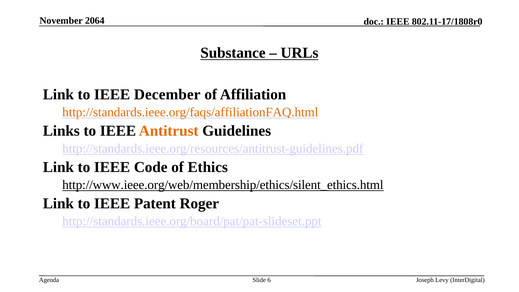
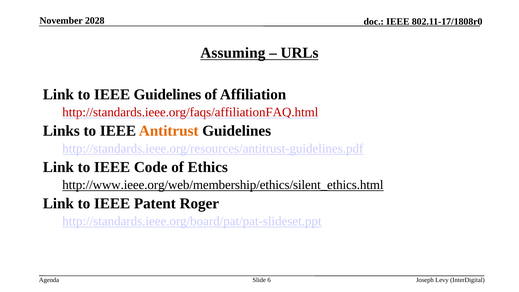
2064: 2064 -> 2028
Substance: Substance -> Assuming
IEEE December: December -> Guidelines
http://standards.ieee.org/faqs/affiliationFAQ.html colour: orange -> red
